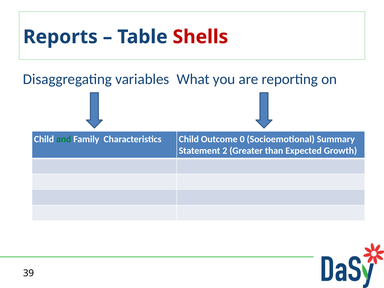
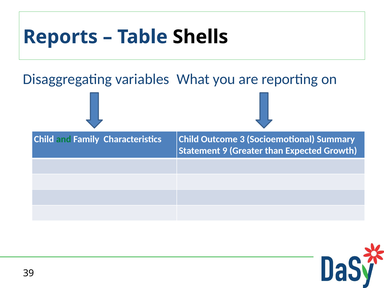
Shells colour: red -> black
0: 0 -> 3
2: 2 -> 9
